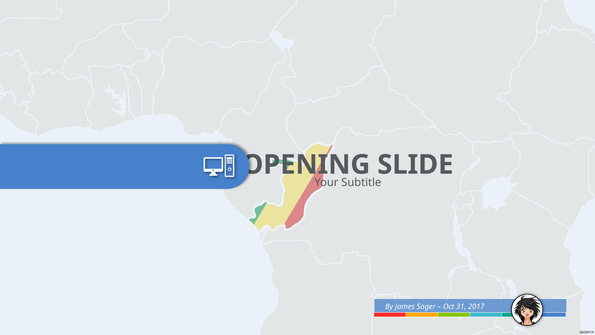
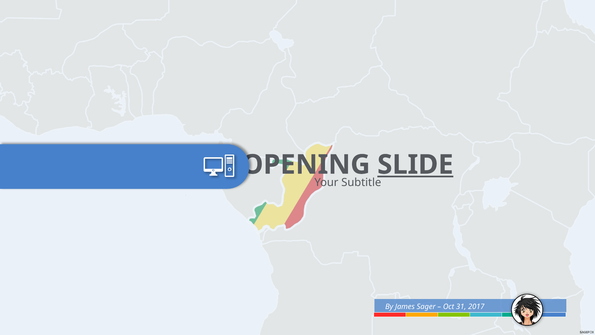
SLIDE underline: none -> present
